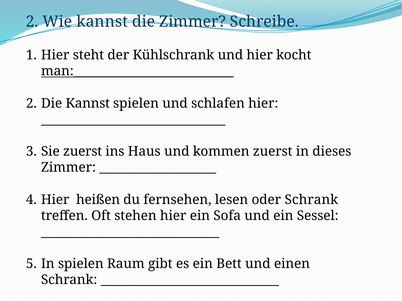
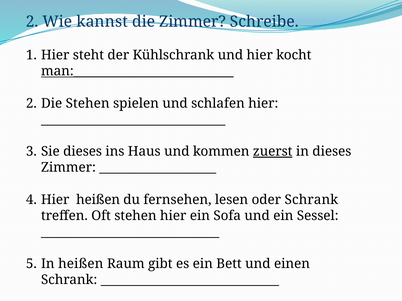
Die Kannst: Kannst -> Stehen
Sie zuerst: zuerst -> dieses
zuerst at (273, 152) underline: none -> present
In spielen: spielen -> heißen
